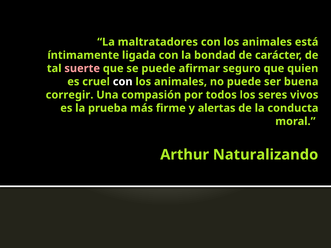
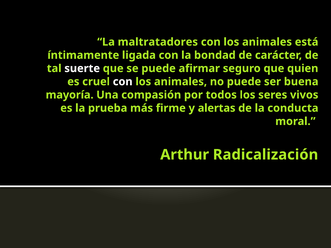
suerte colour: pink -> white
corregir: corregir -> mayoría
Naturalizando: Naturalizando -> Radicalización
